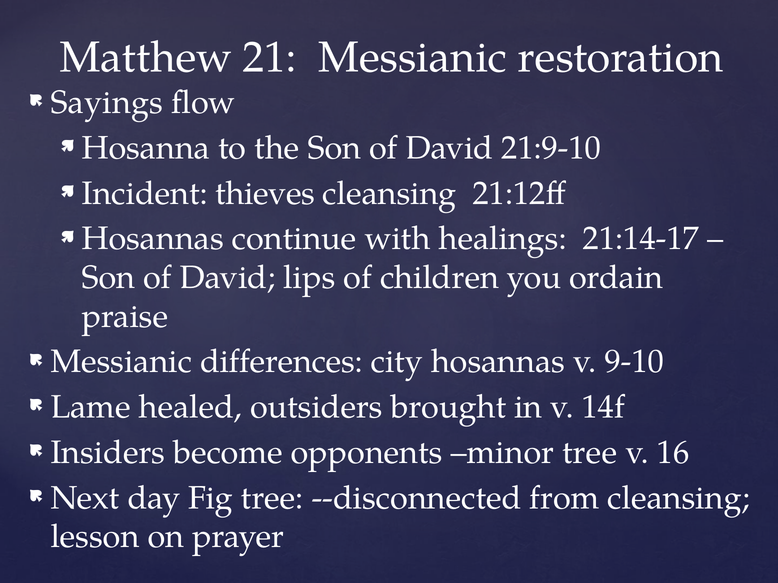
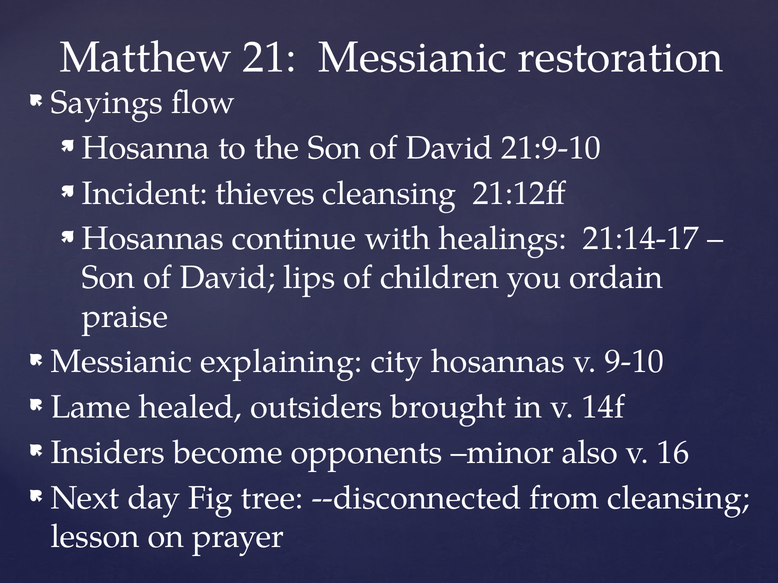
differences: differences -> explaining
minor tree: tree -> also
